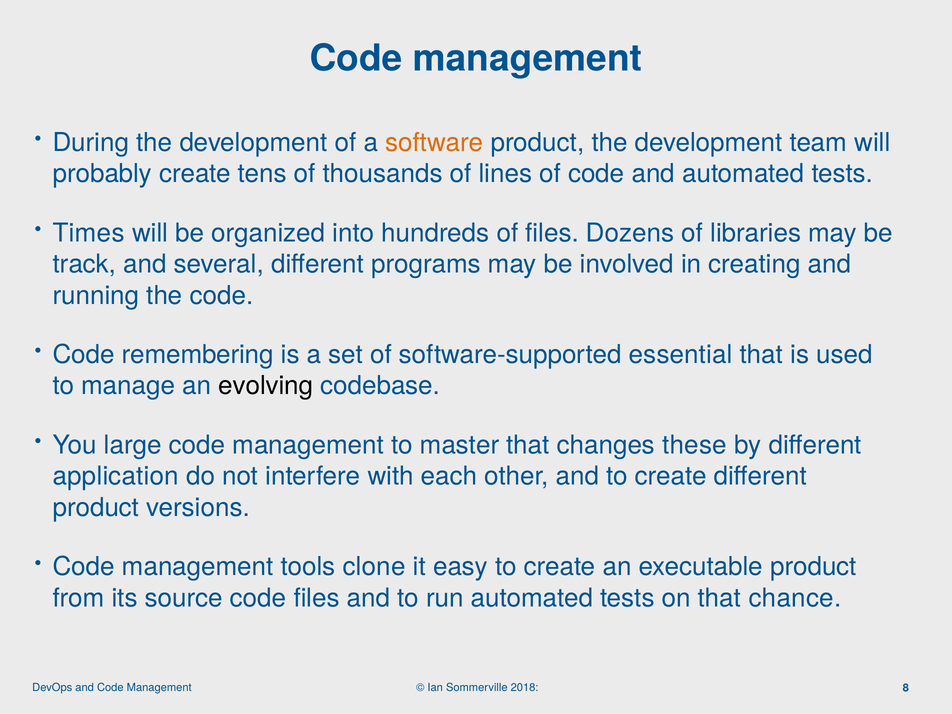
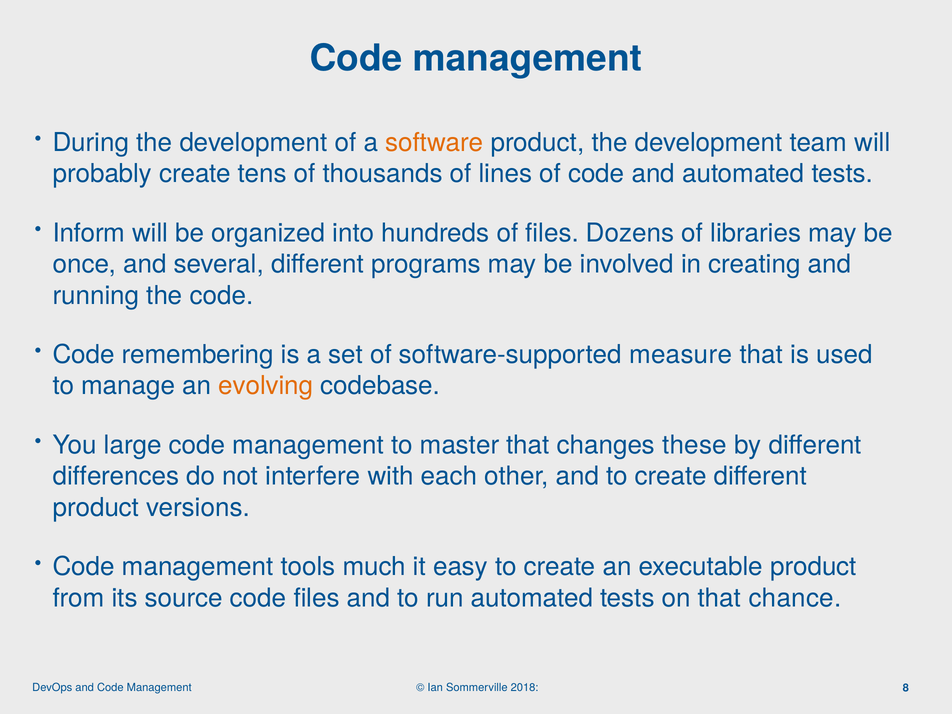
Times: Times -> Inform
track: track -> once
essential: essential -> measure
evolving colour: black -> orange
application: application -> differences
clone: clone -> much
